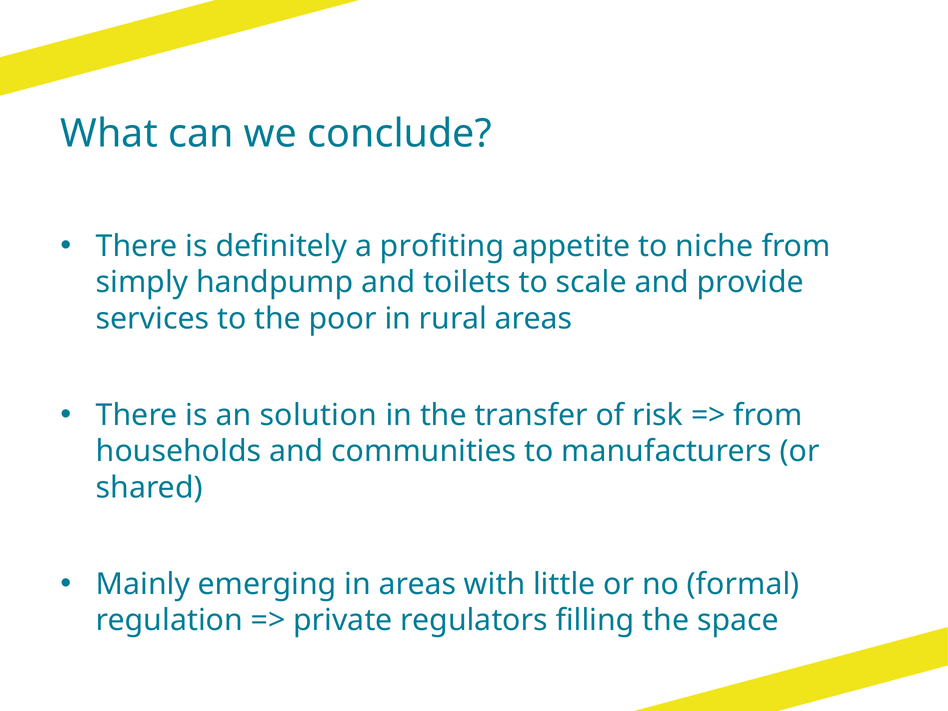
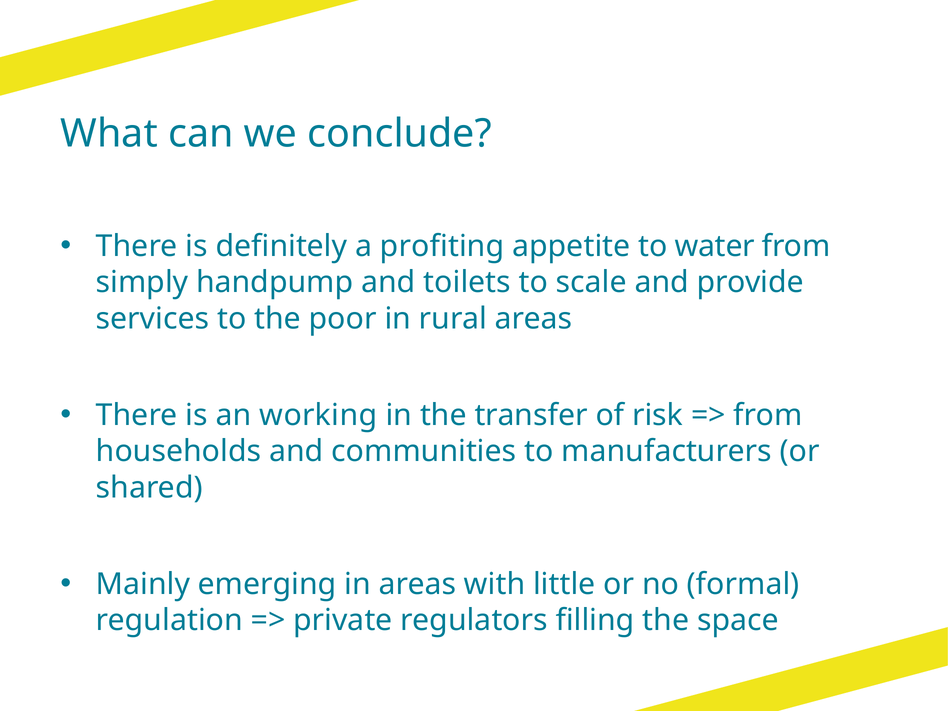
niche: niche -> water
solution: solution -> working
